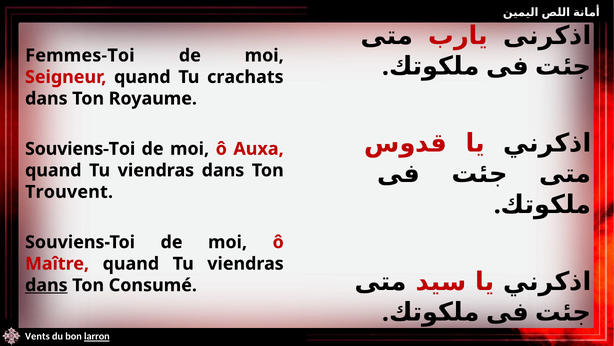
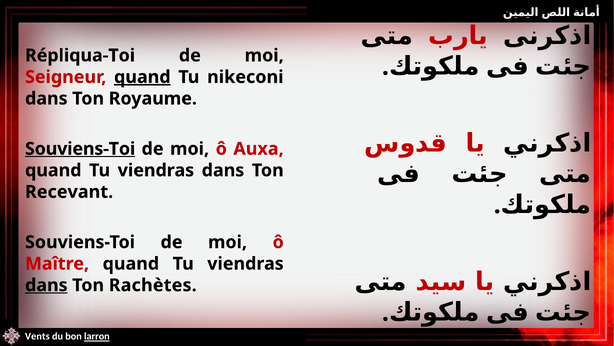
Femmes-Toi: Femmes-Toi -> Répliqua-Toi
quand at (142, 77) underline: none -> present
crachats: crachats -> nikeconi
Souviens-Toi at (80, 149) underline: none -> present
Trouvent: Trouvent -> Recevant
Consumé: Consumé -> Rachètes
